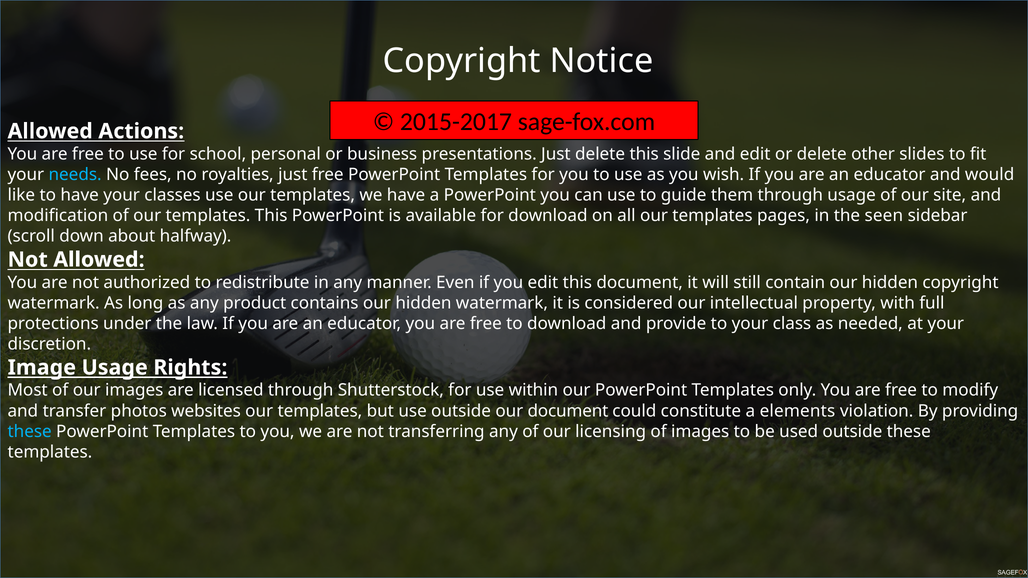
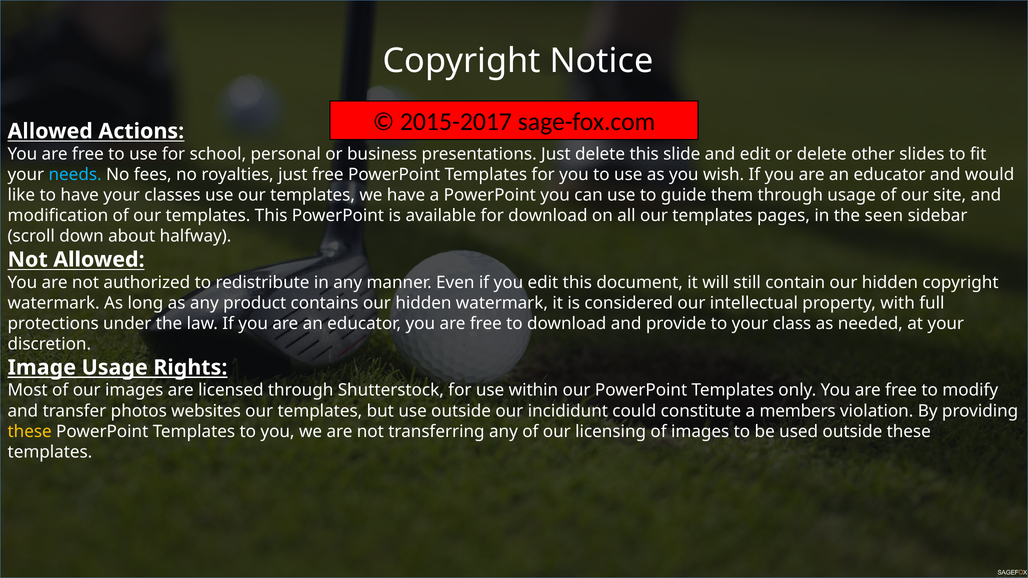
our document: document -> incididunt
elements: elements -> members
these at (30, 432) colour: light blue -> yellow
